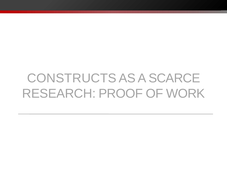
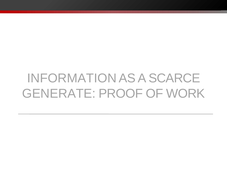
CONSTRUCTS: CONSTRUCTS -> INFORMATION
RESEARCH: RESEARCH -> GENERATE
